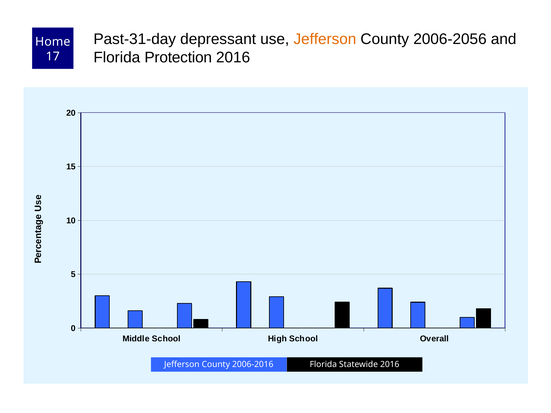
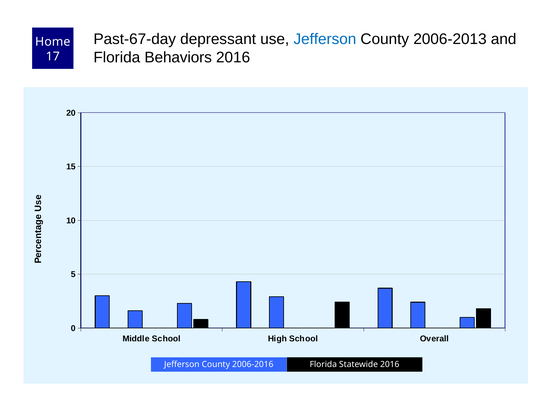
Past-31-day: Past-31-day -> Past-67-day
Jefferson at (325, 39) colour: orange -> blue
2006-2056: 2006-2056 -> 2006-2013
Protection: Protection -> Behaviors
